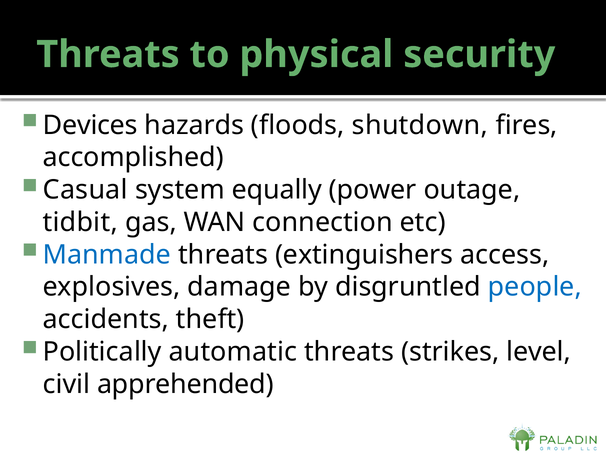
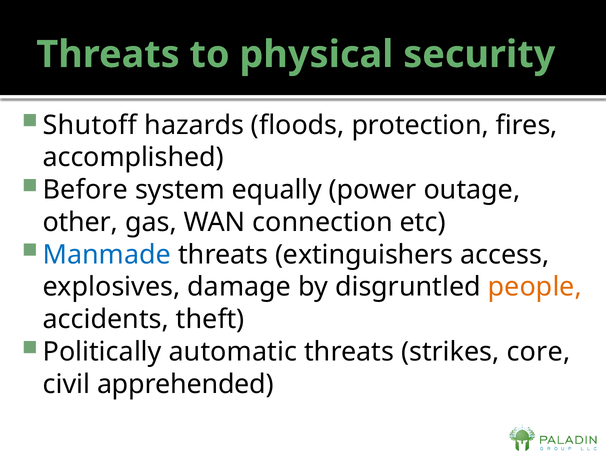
Devices: Devices -> Shutoff
shutdown: shutdown -> protection
Casual: Casual -> Before
tidbit: tidbit -> other
people colour: blue -> orange
level: level -> core
